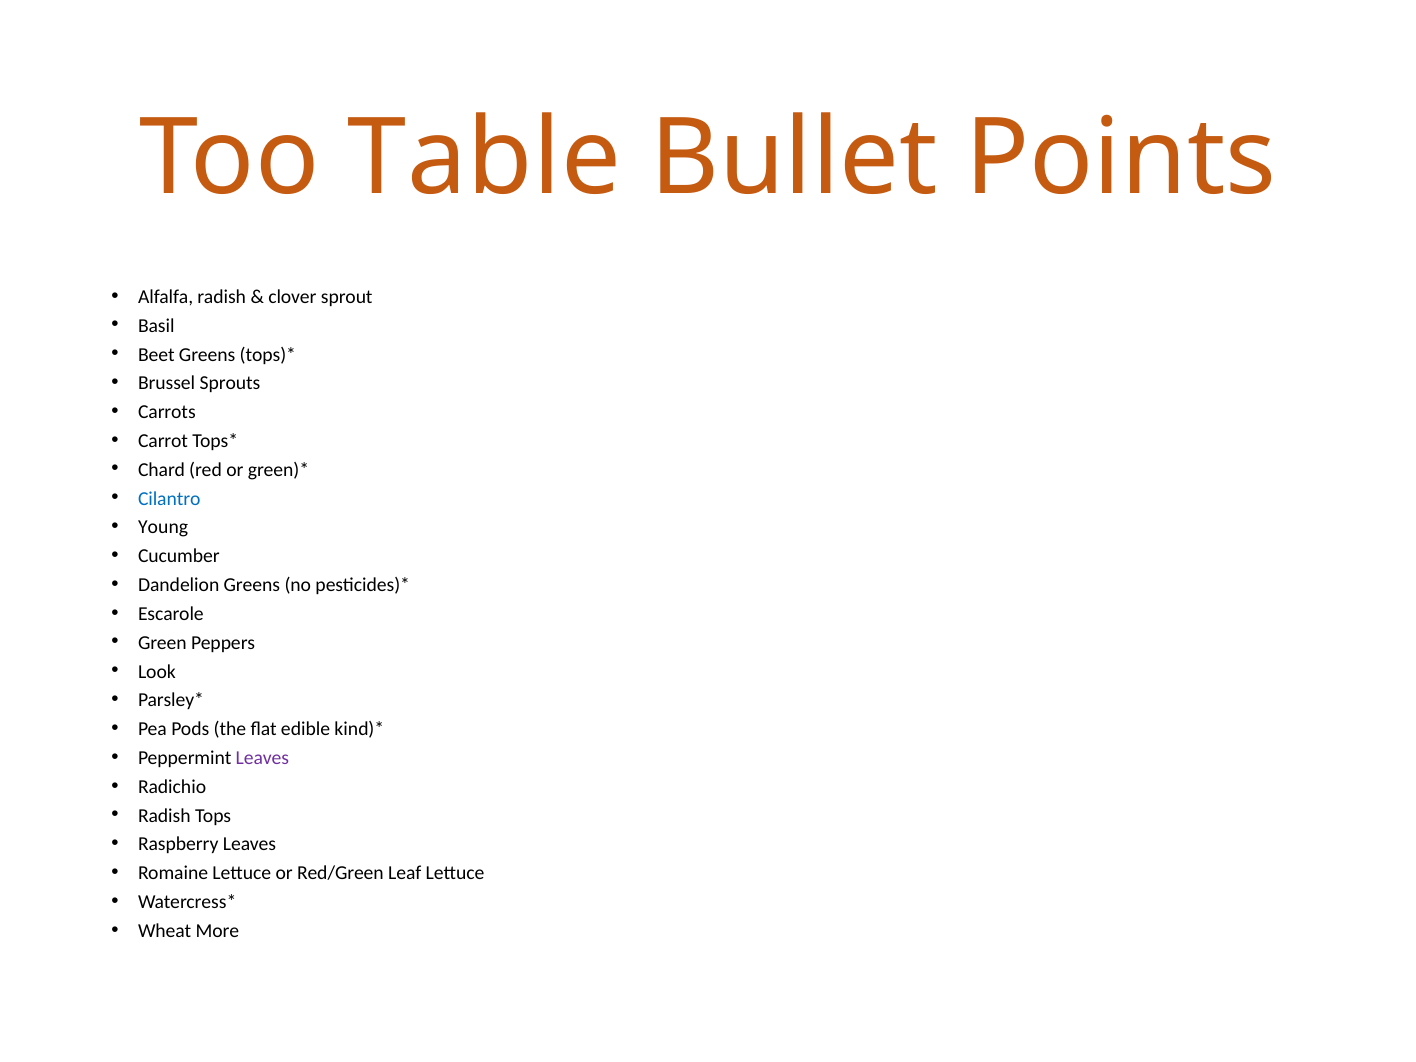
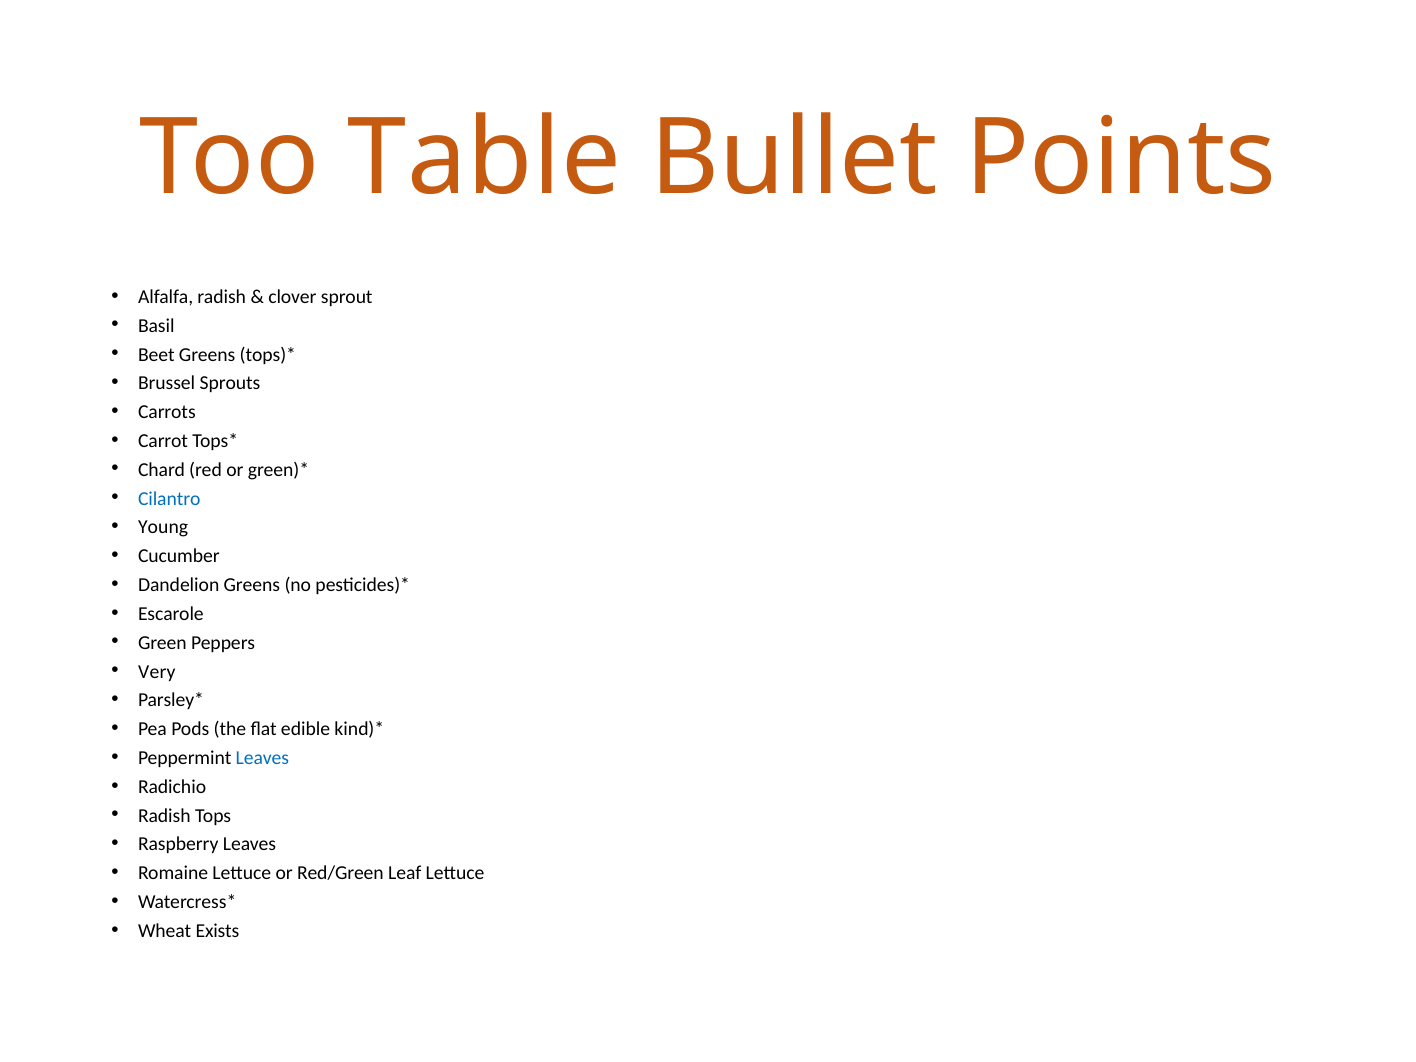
Look: Look -> Very
Leaves at (262, 758) colour: purple -> blue
More: More -> Exists
